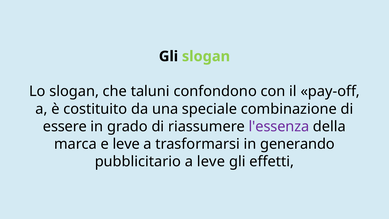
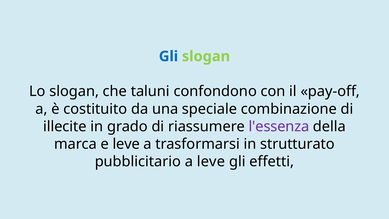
Gli at (168, 56) colour: black -> blue
essere: essere -> illecite
generando: generando -> strutturato
